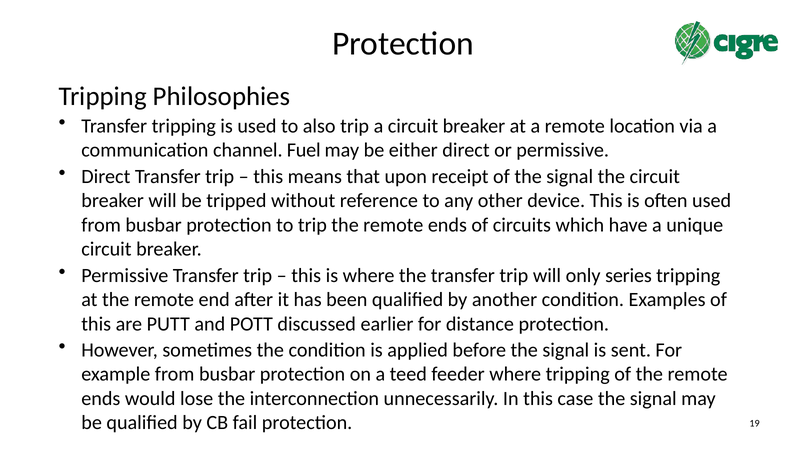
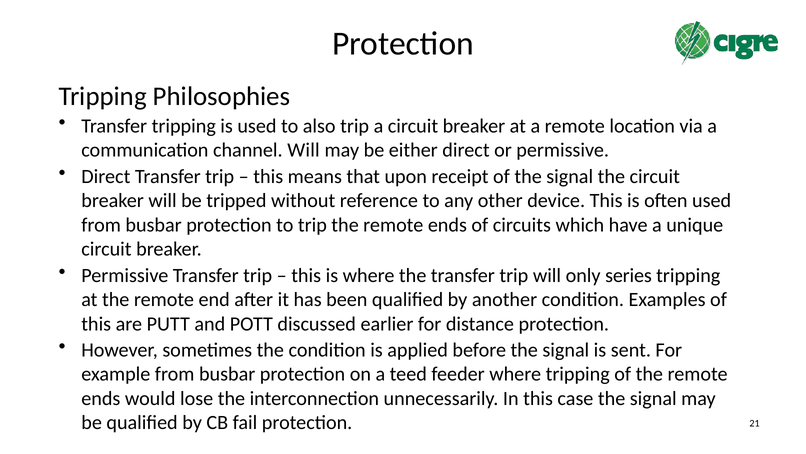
channel Fuel: Fuel -> Will
19: 19 -> 21
